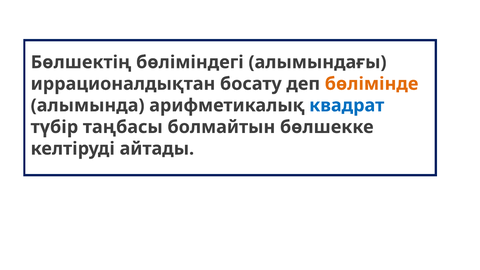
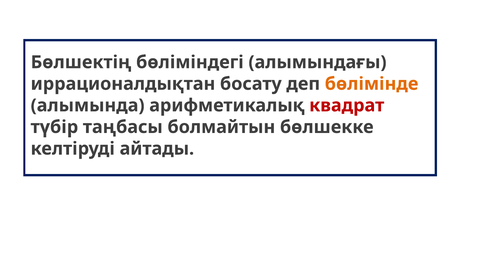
квадрат colour: blue -> red
